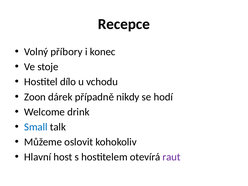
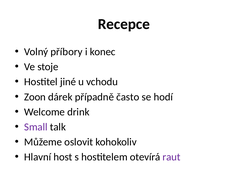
dílo: dílo -> jiné
nikdy: nikdy -> často
Small colour: blue -> purple
